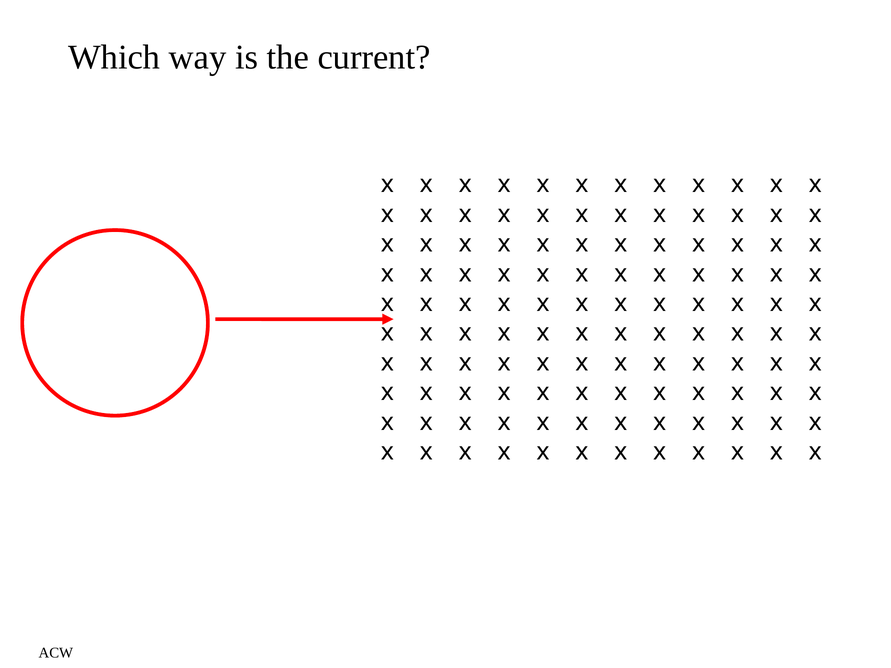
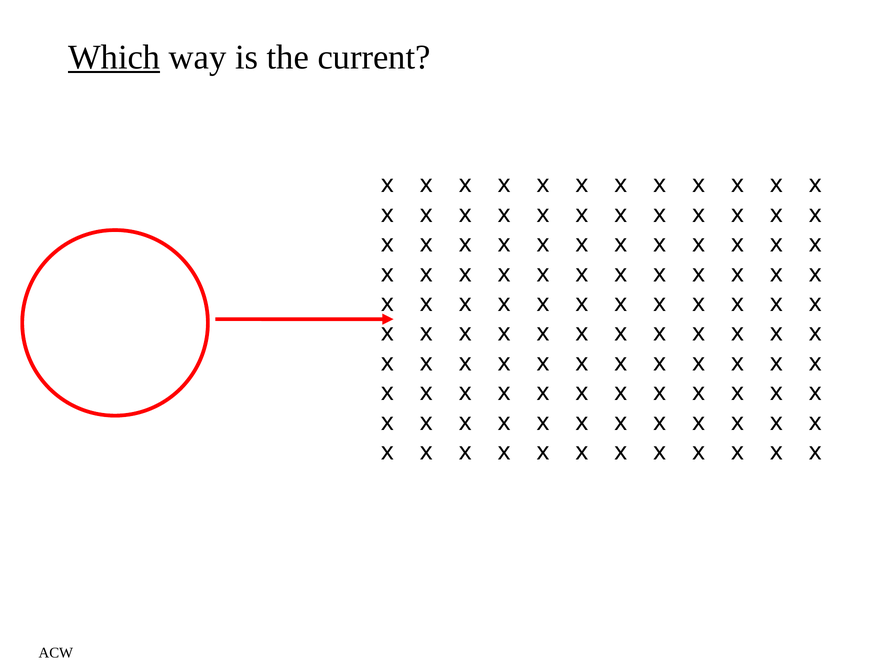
Which underline: none -> present
